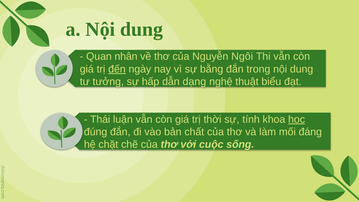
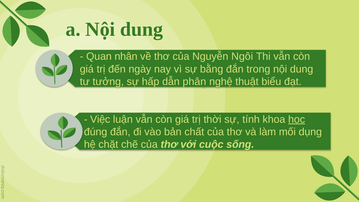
đến underline: present -> none
dạng: dạng -> phân
Thái: Thái -> Việc
đáng: đáng -> dụng
